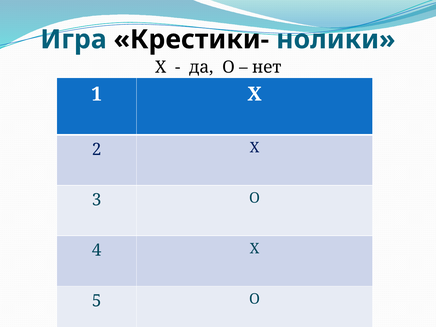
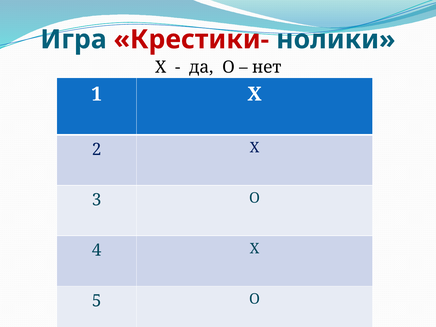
Крестики- colour: black -> red
